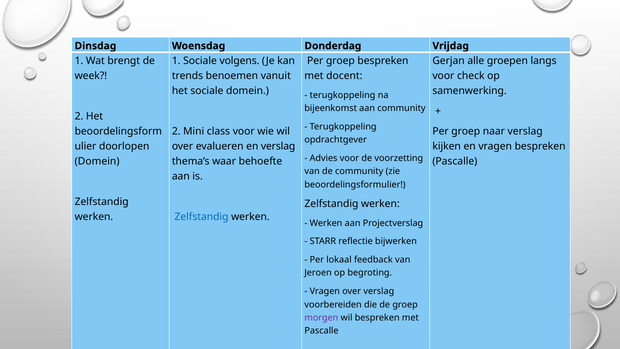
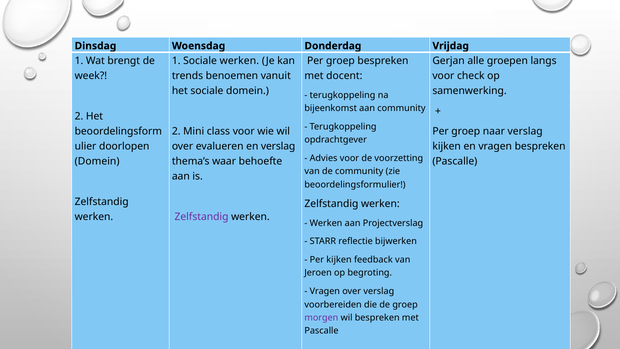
Sociale volgens: volgens -> werken
Zelfstandig at (202, 216) colour: blue -> purple
Per lokaal: lokaal -> kijken
